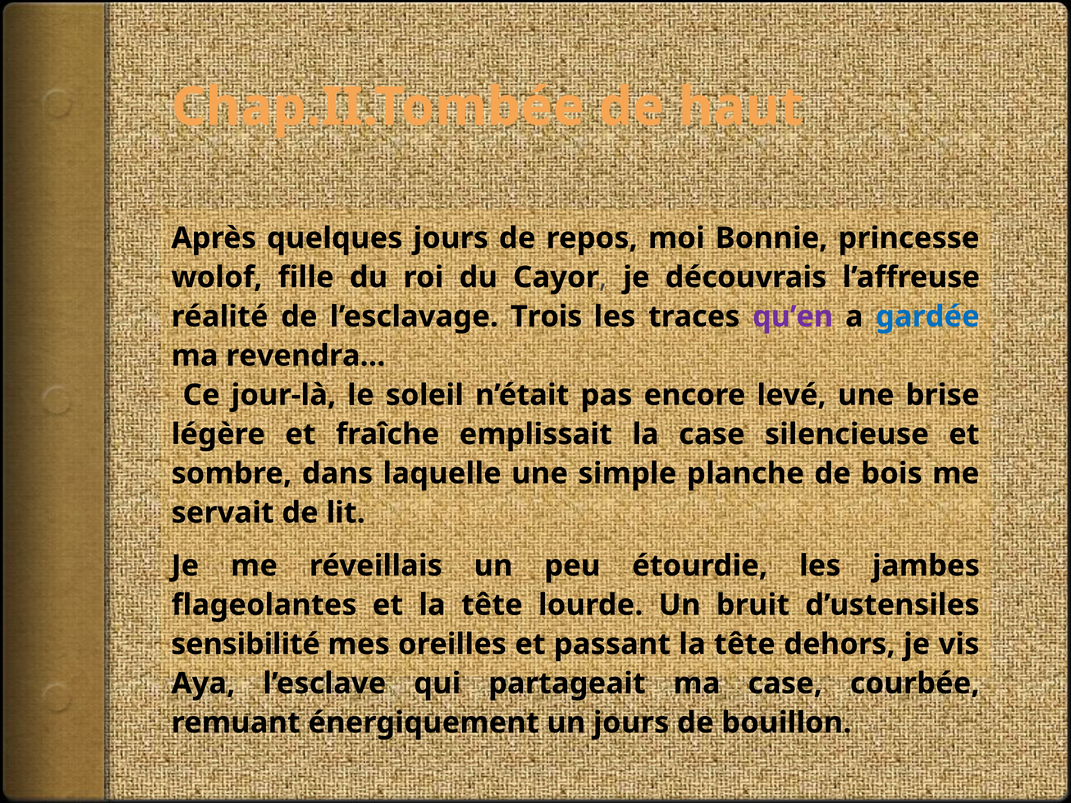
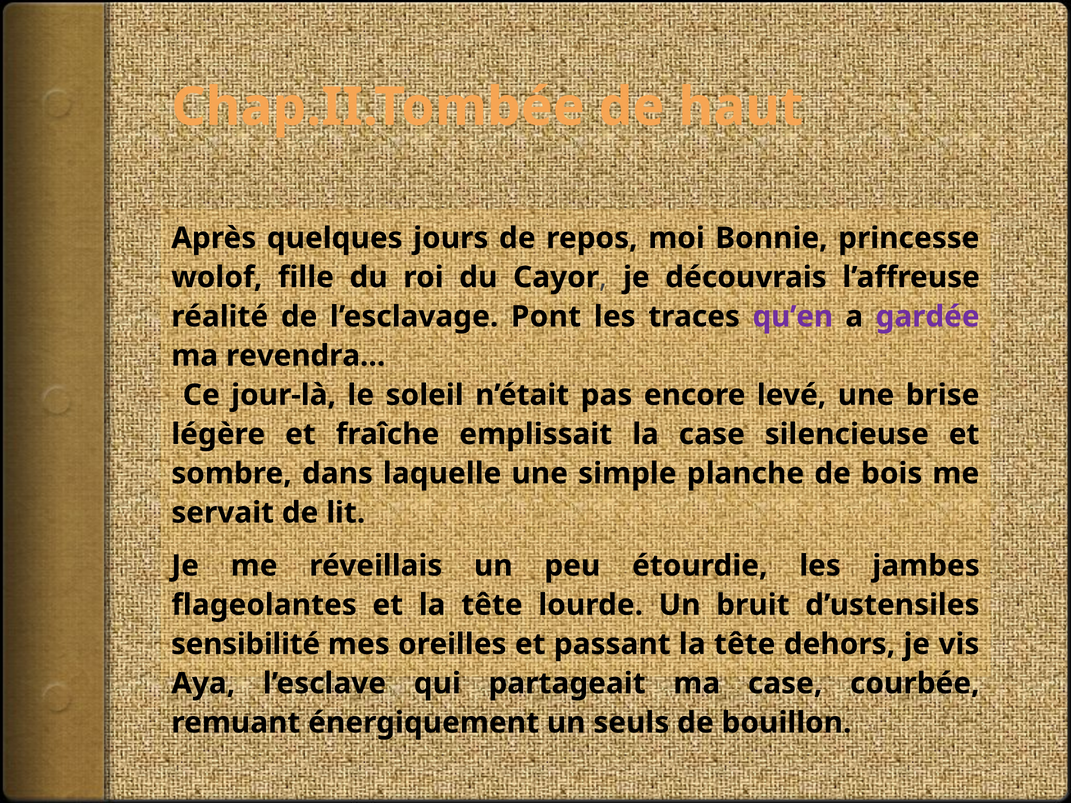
Trois: Trois -> Pont
gardée colour: blue -> purple
un jours: jours -> seuls
